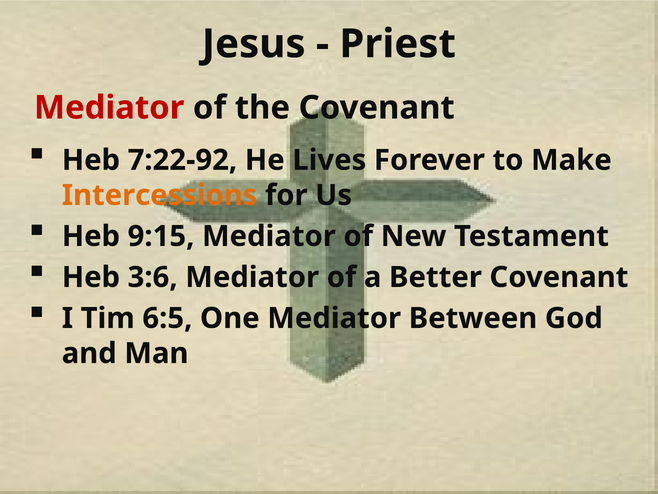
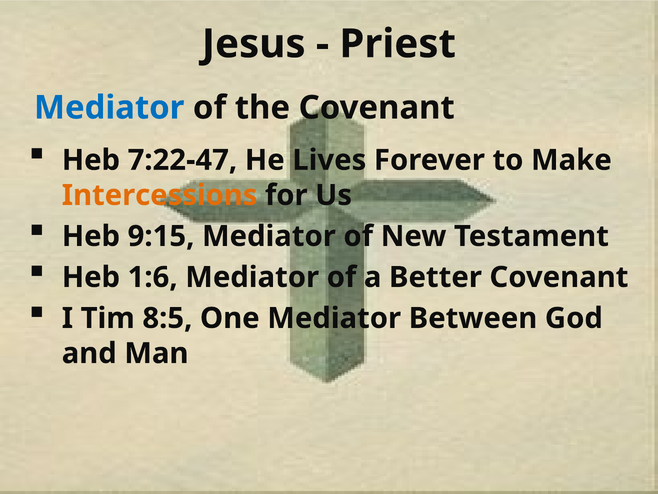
Mediator at (109, 108) colour: red -> blue
7:22-92: 7:22-92 -> 7:22-47
3:6: 3:6 -> 1:6
6:5: 6:5 -> 8:5
